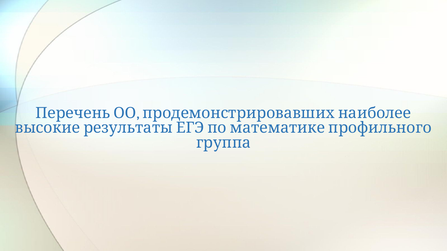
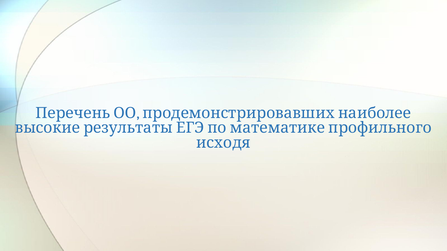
группа: группа -> исходя
